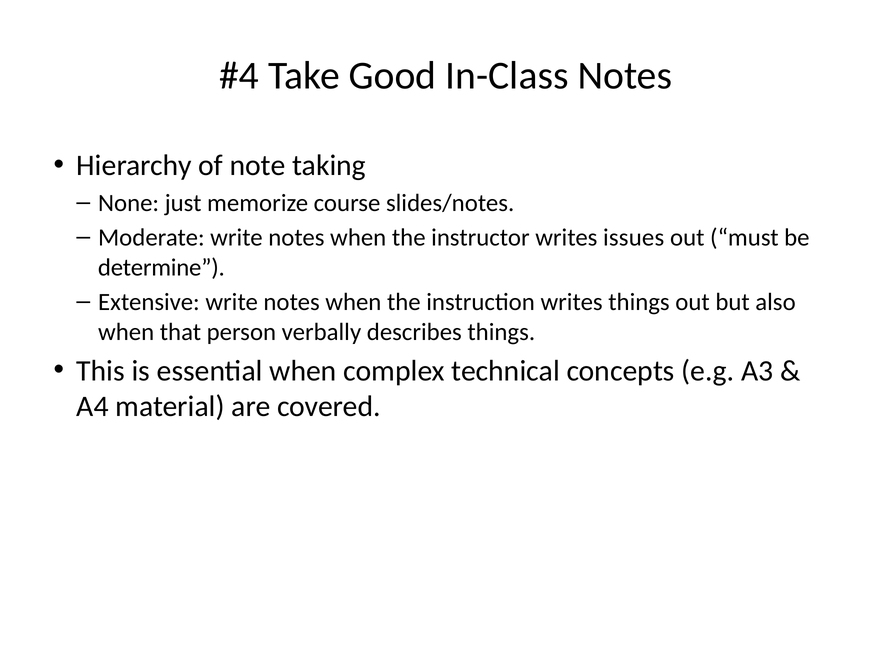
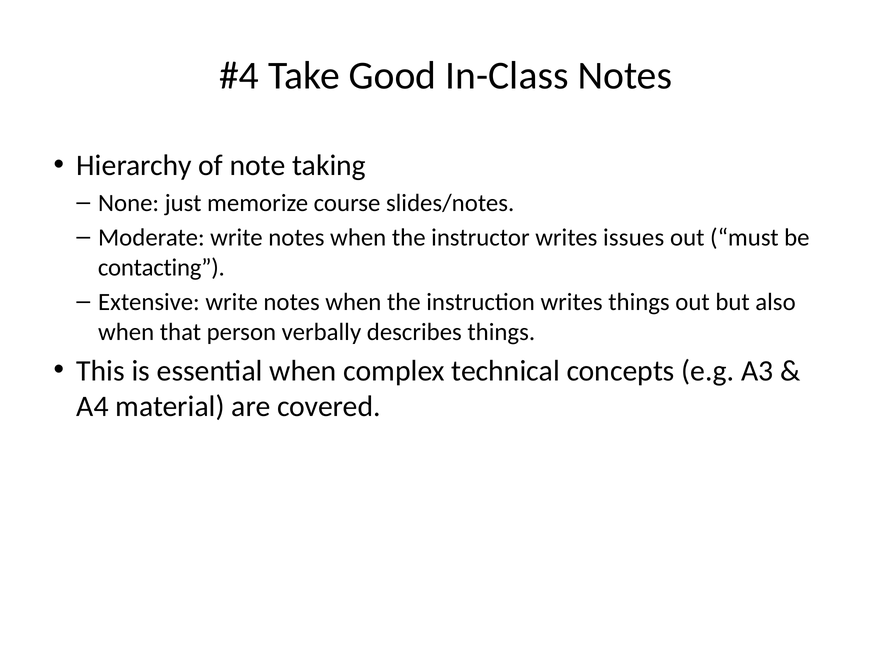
determine: determine -> contacting
